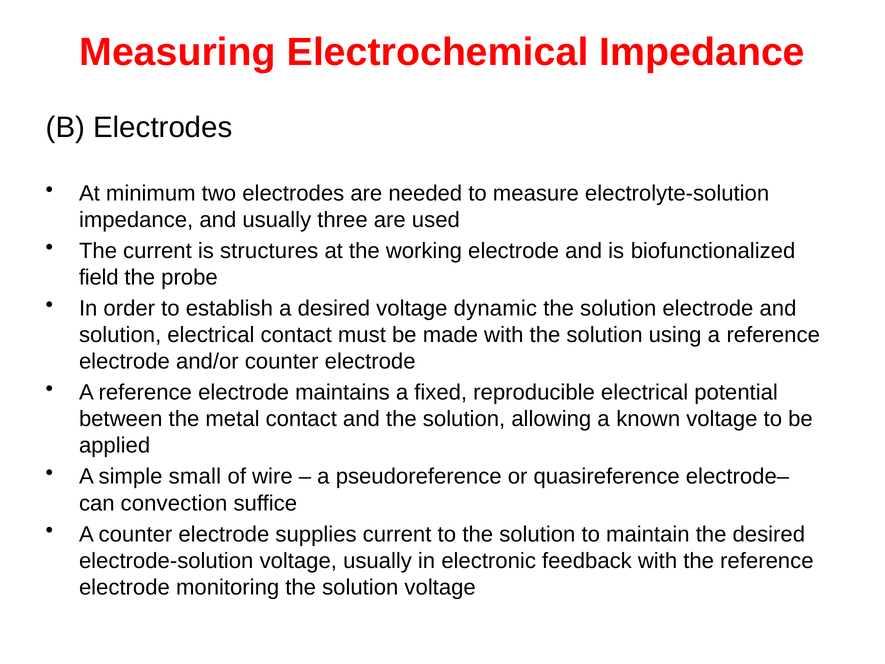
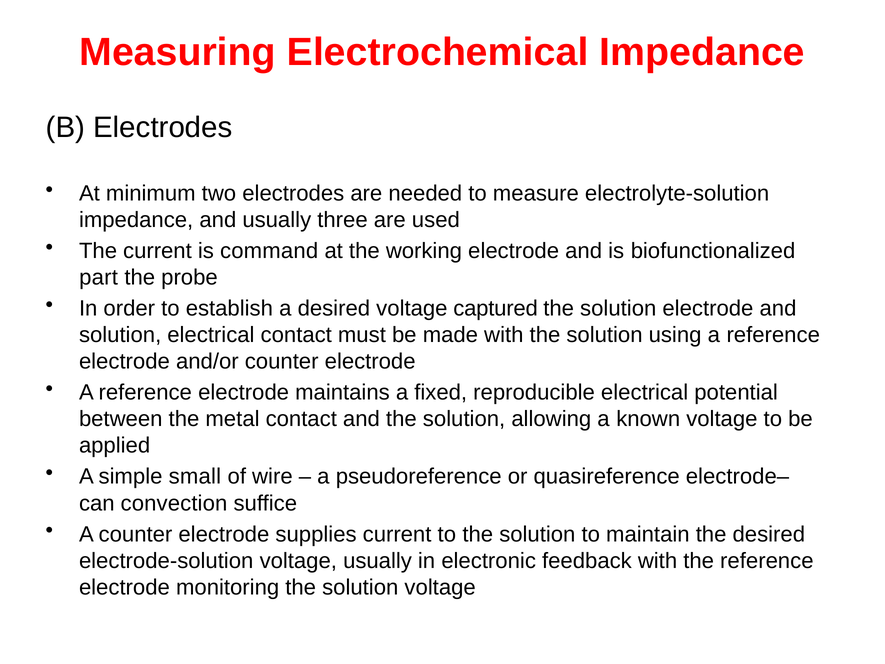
structures: structures -> command
field: field -> part
dynamic: dynamic -> captured
